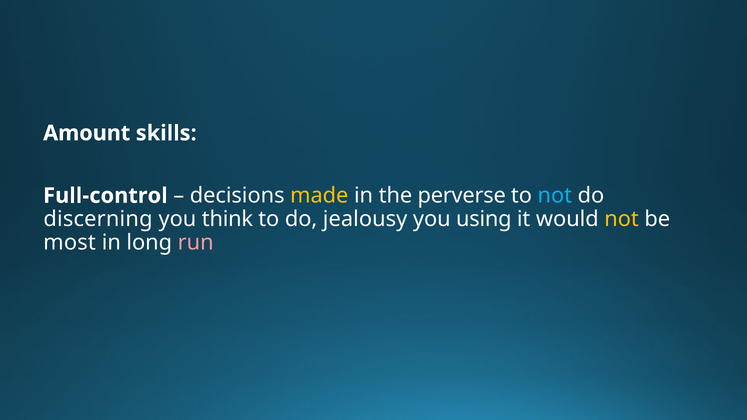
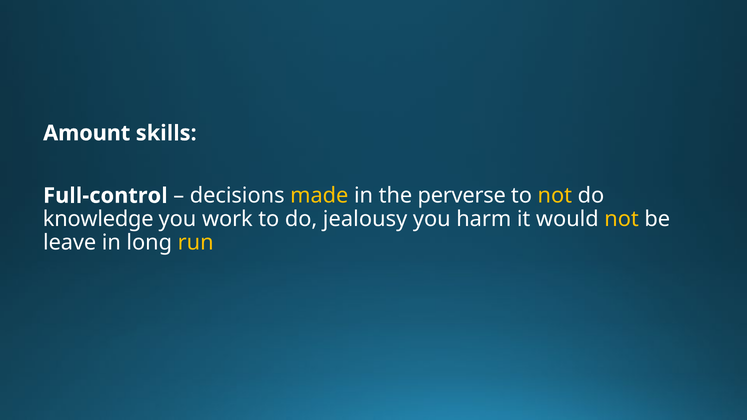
not at (555, 196) colour: light blue -> yellow
discerning: discerning -> knowledge
think: think -> work
using: using -> harm
most: most -> leave
run colour: pink -> yellow
